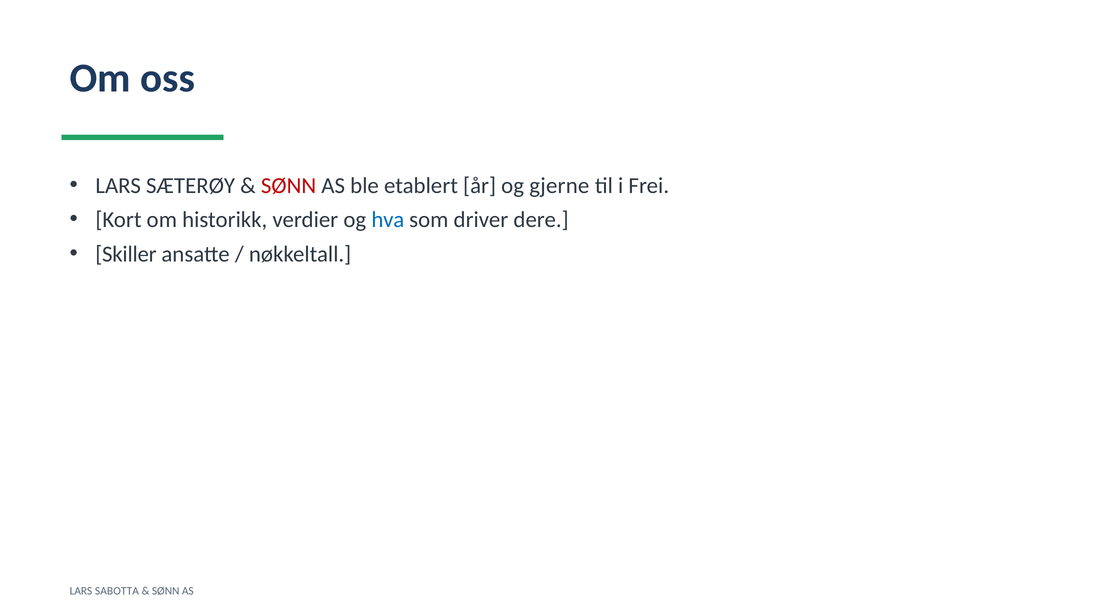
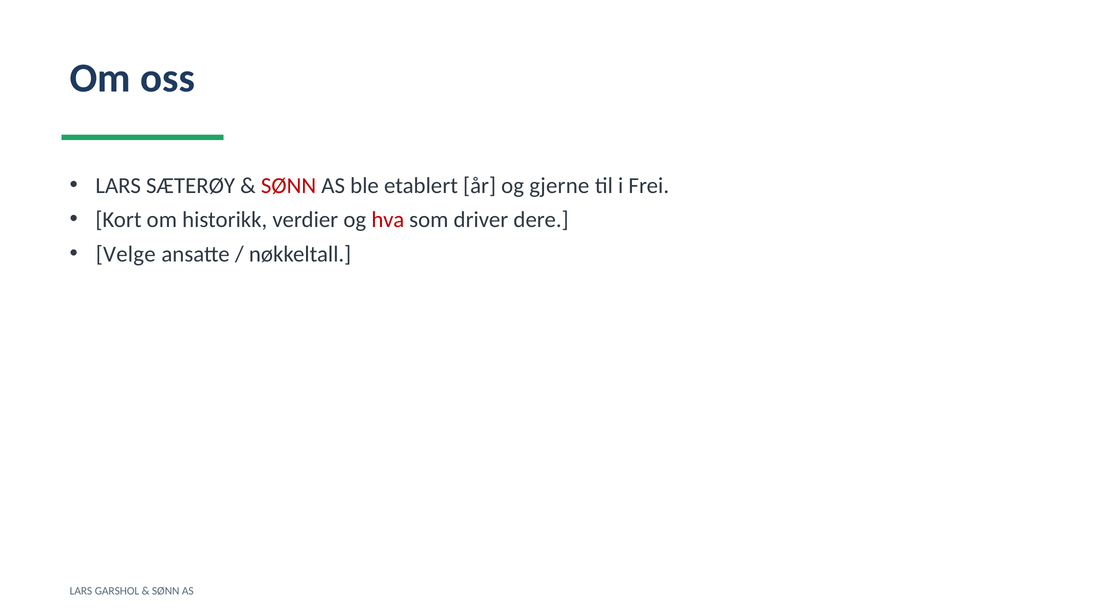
hva colour: blue -> red
Skiller: Skiller -> Velge
SABOTTA: SABOTTA -> GARSHOL
